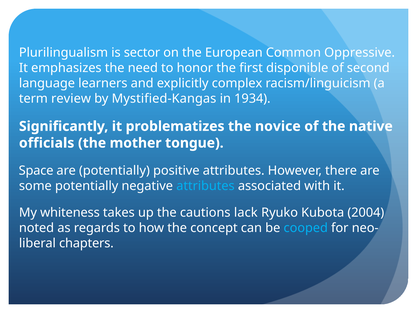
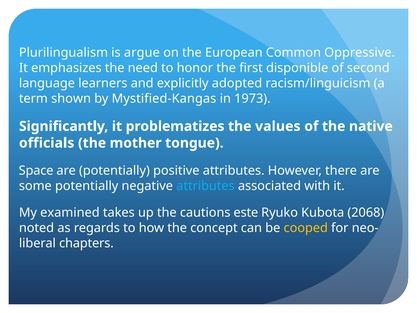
sector: sector -> argue
complex: complex -> adopted
review: review -> shown
1934: 1934 -> 1973
novice: novice -> values
whiteness: whiteness -> examined
lack: lack -> este
2004: 2004 -> 2068
cooped colour: light blue -> yellow
